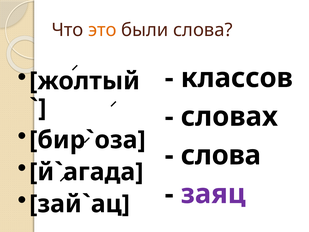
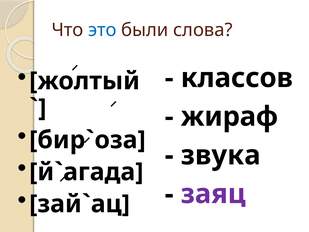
это colour: orange -> blue
словах: словах -> жираф
слова at (221, 155): слова -> звука
